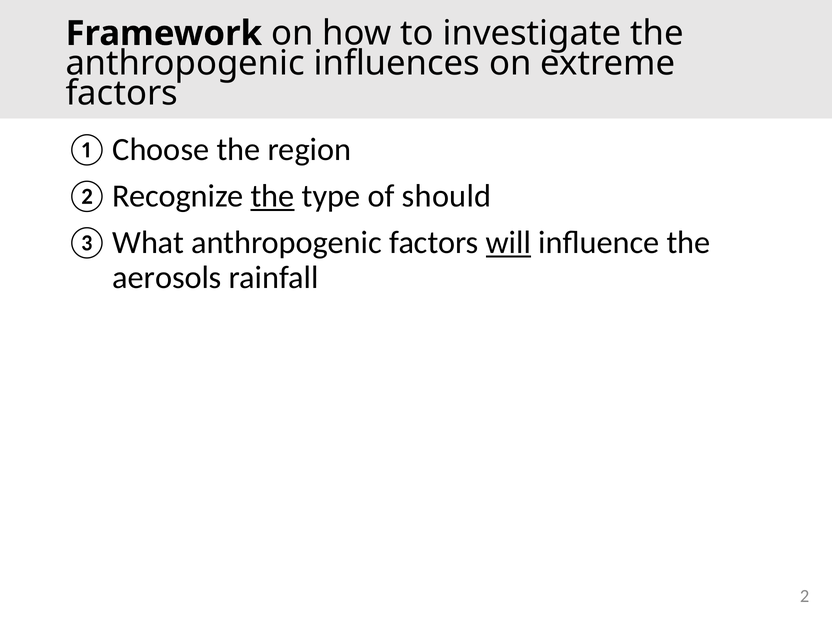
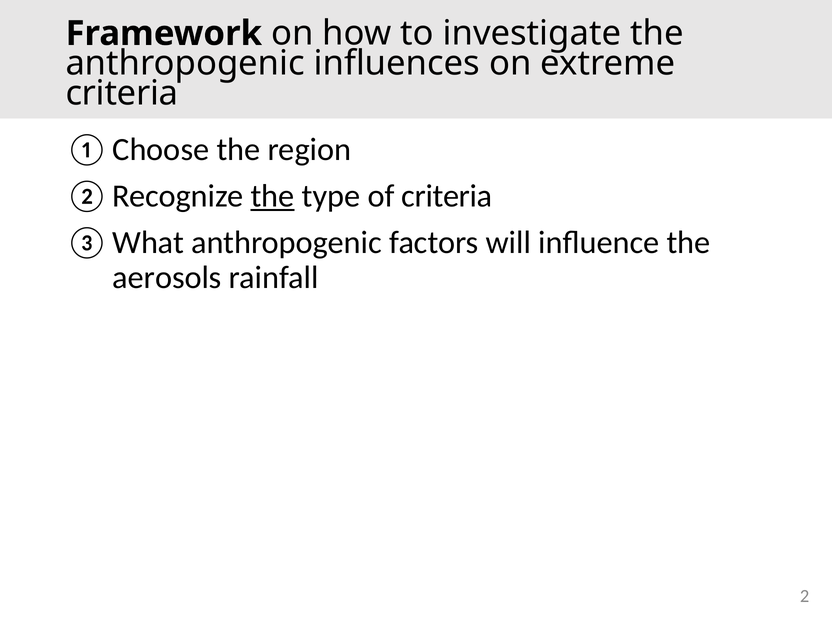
factors at (122, 93): factors -> criteria
of should: should -> criteria
will underline: present -> none
